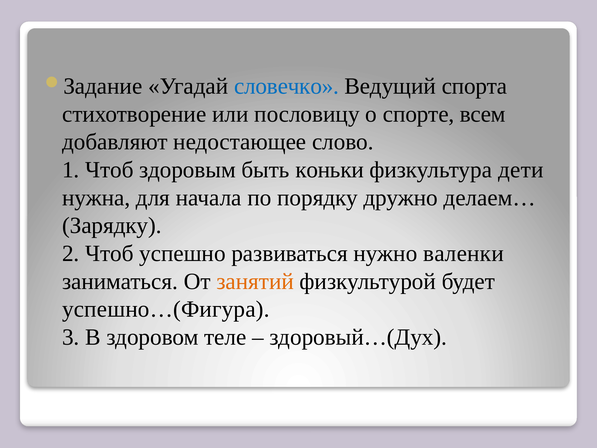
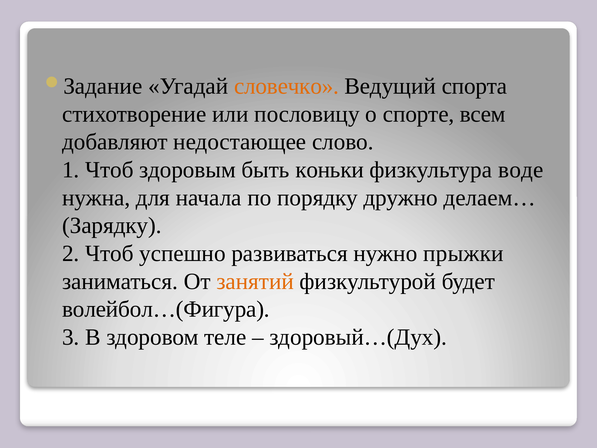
словечко colour: blue -> orange
дети: дети -> воде
валенки: валенки -> прыжки
успешно…(Фигура: успешно…(Фигура -> волейбол…(Фигура
